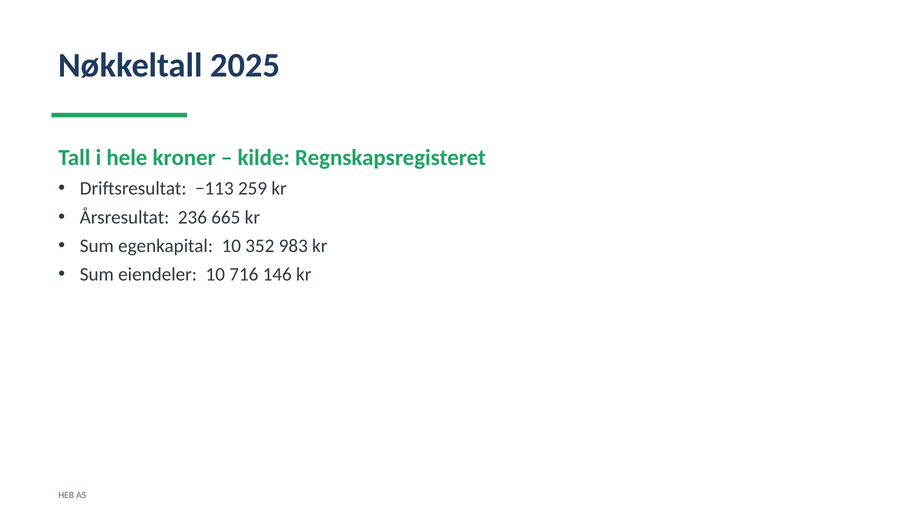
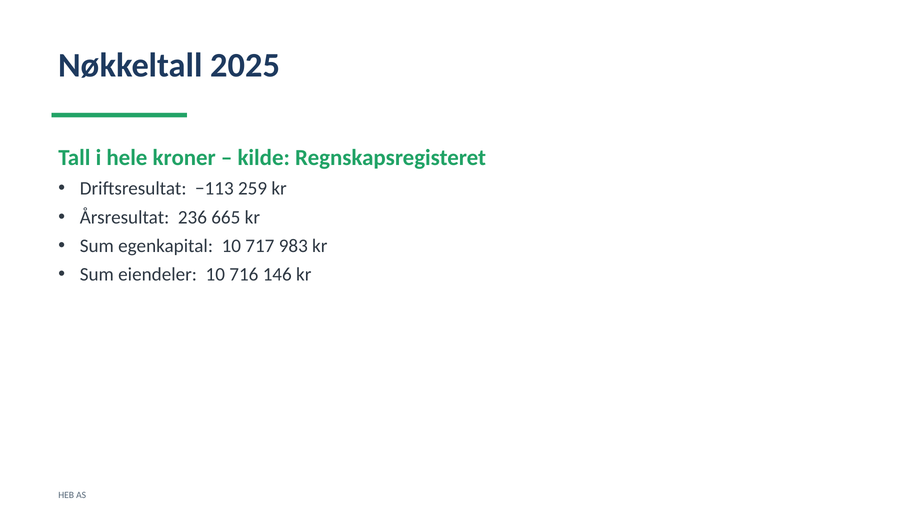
352: 352 -> 717
